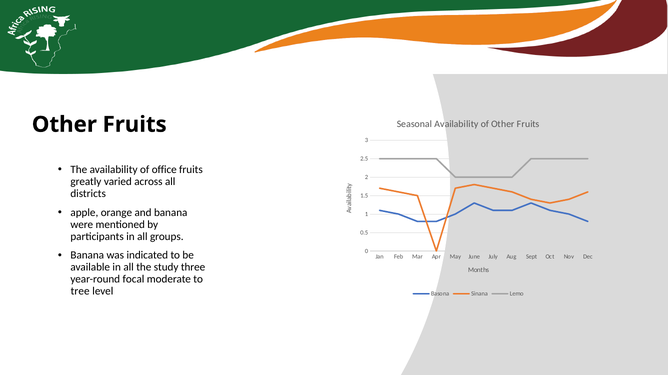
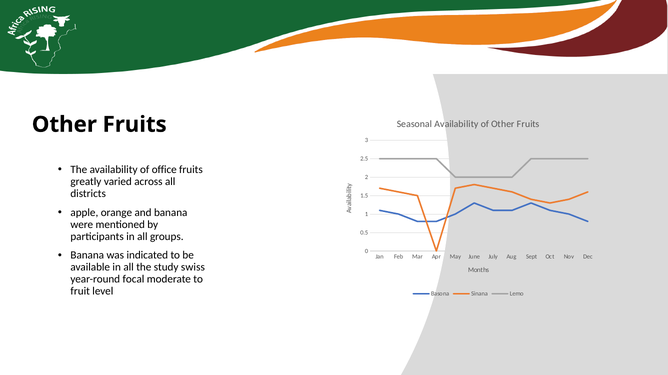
three: three -> swiss
tree: tree -> fruit
